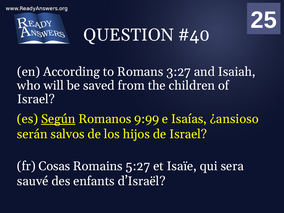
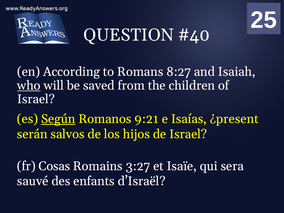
3:27: 3:27 -> 8:27
who underline: none -> present
9:99: 9:99 -> 9:21
¿ansioso: ¿ansioso -> ¿present
5:27: 5:27 -> 3:27
